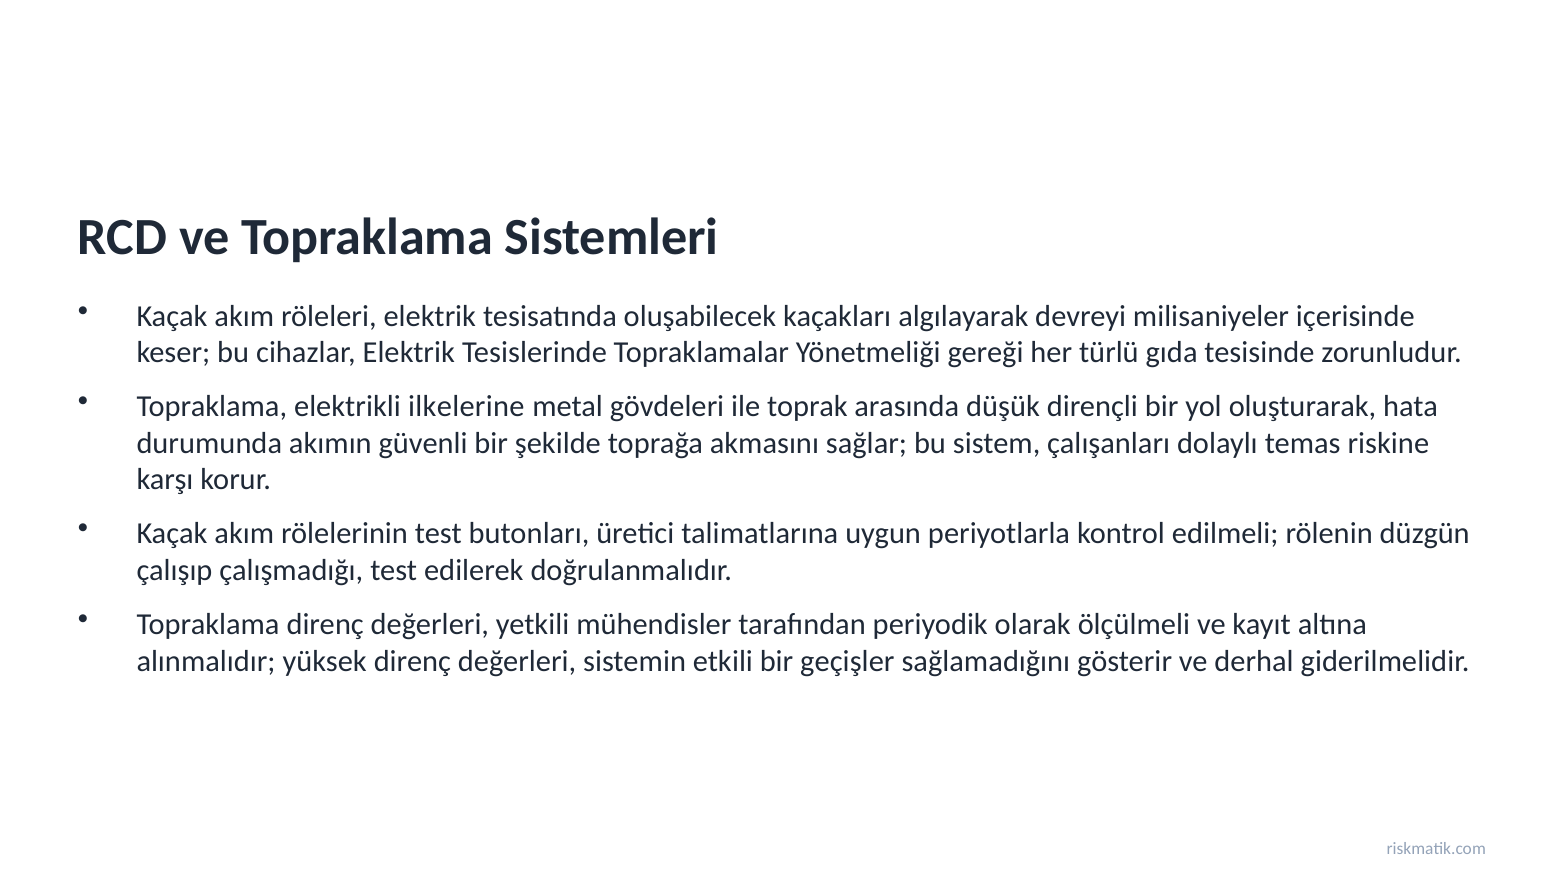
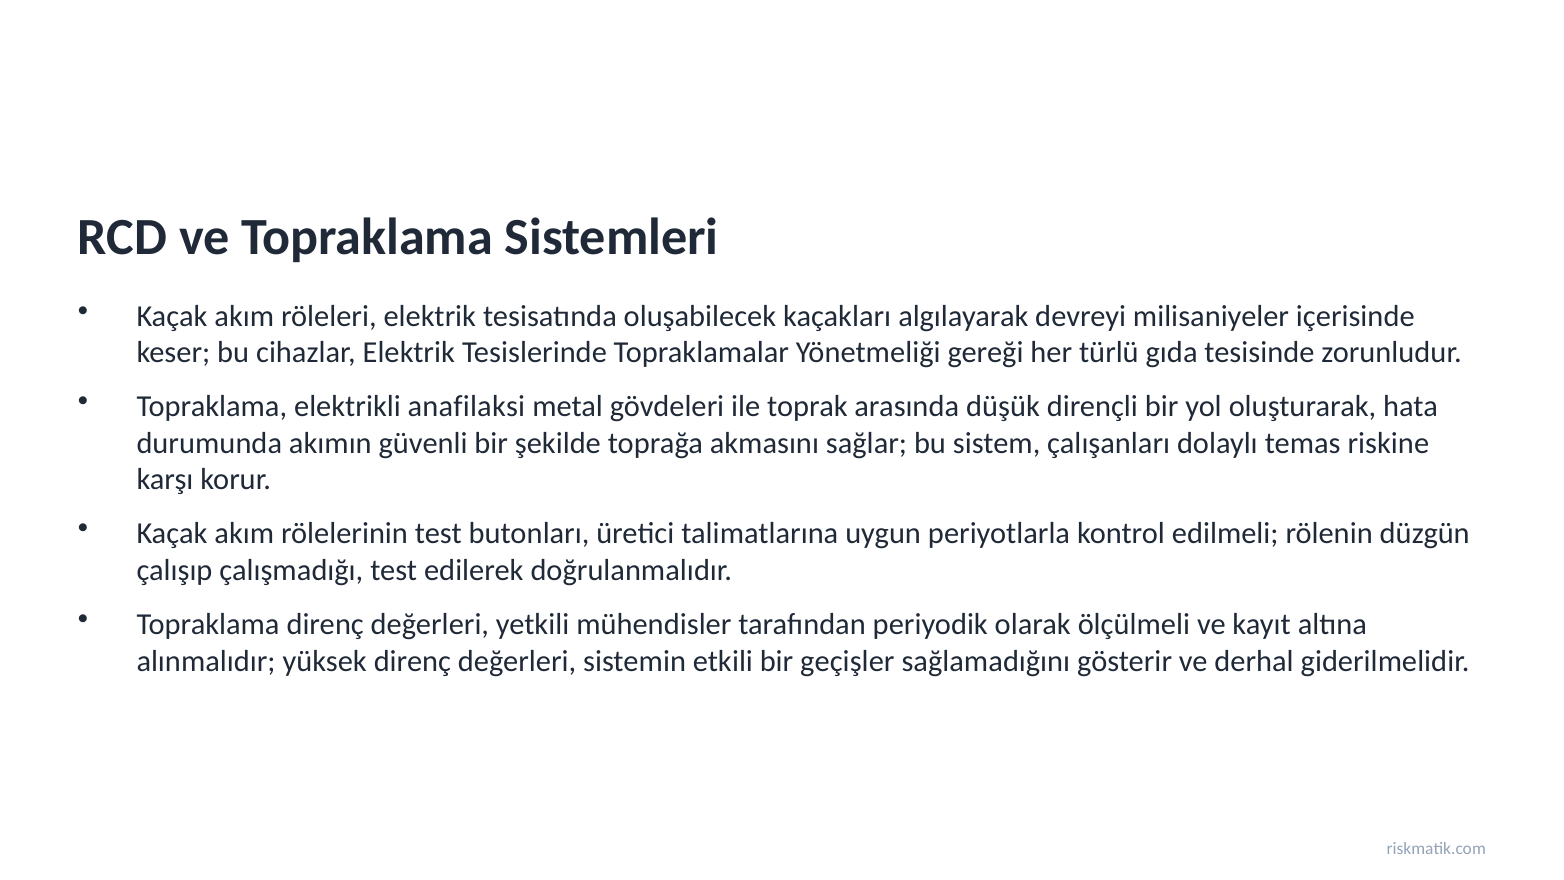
ilkelerine: ilkelerine -> anafilaksi
